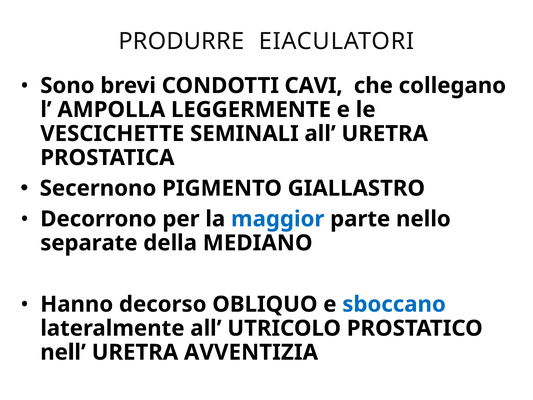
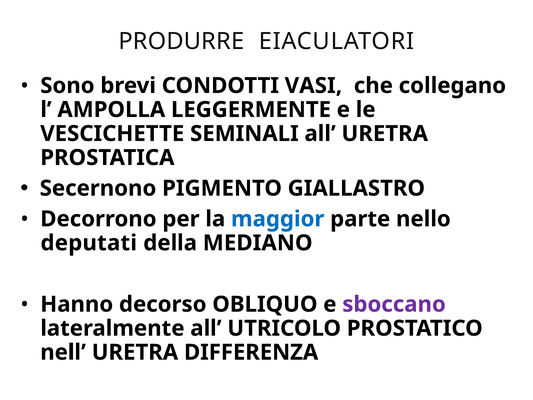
CAVI: CAVI -> VASI
separate: separate -> deputati
sboccano colour: blue -> purple
AVVENTIZIA: AVVENTIZIA -> DIFFERENZA
